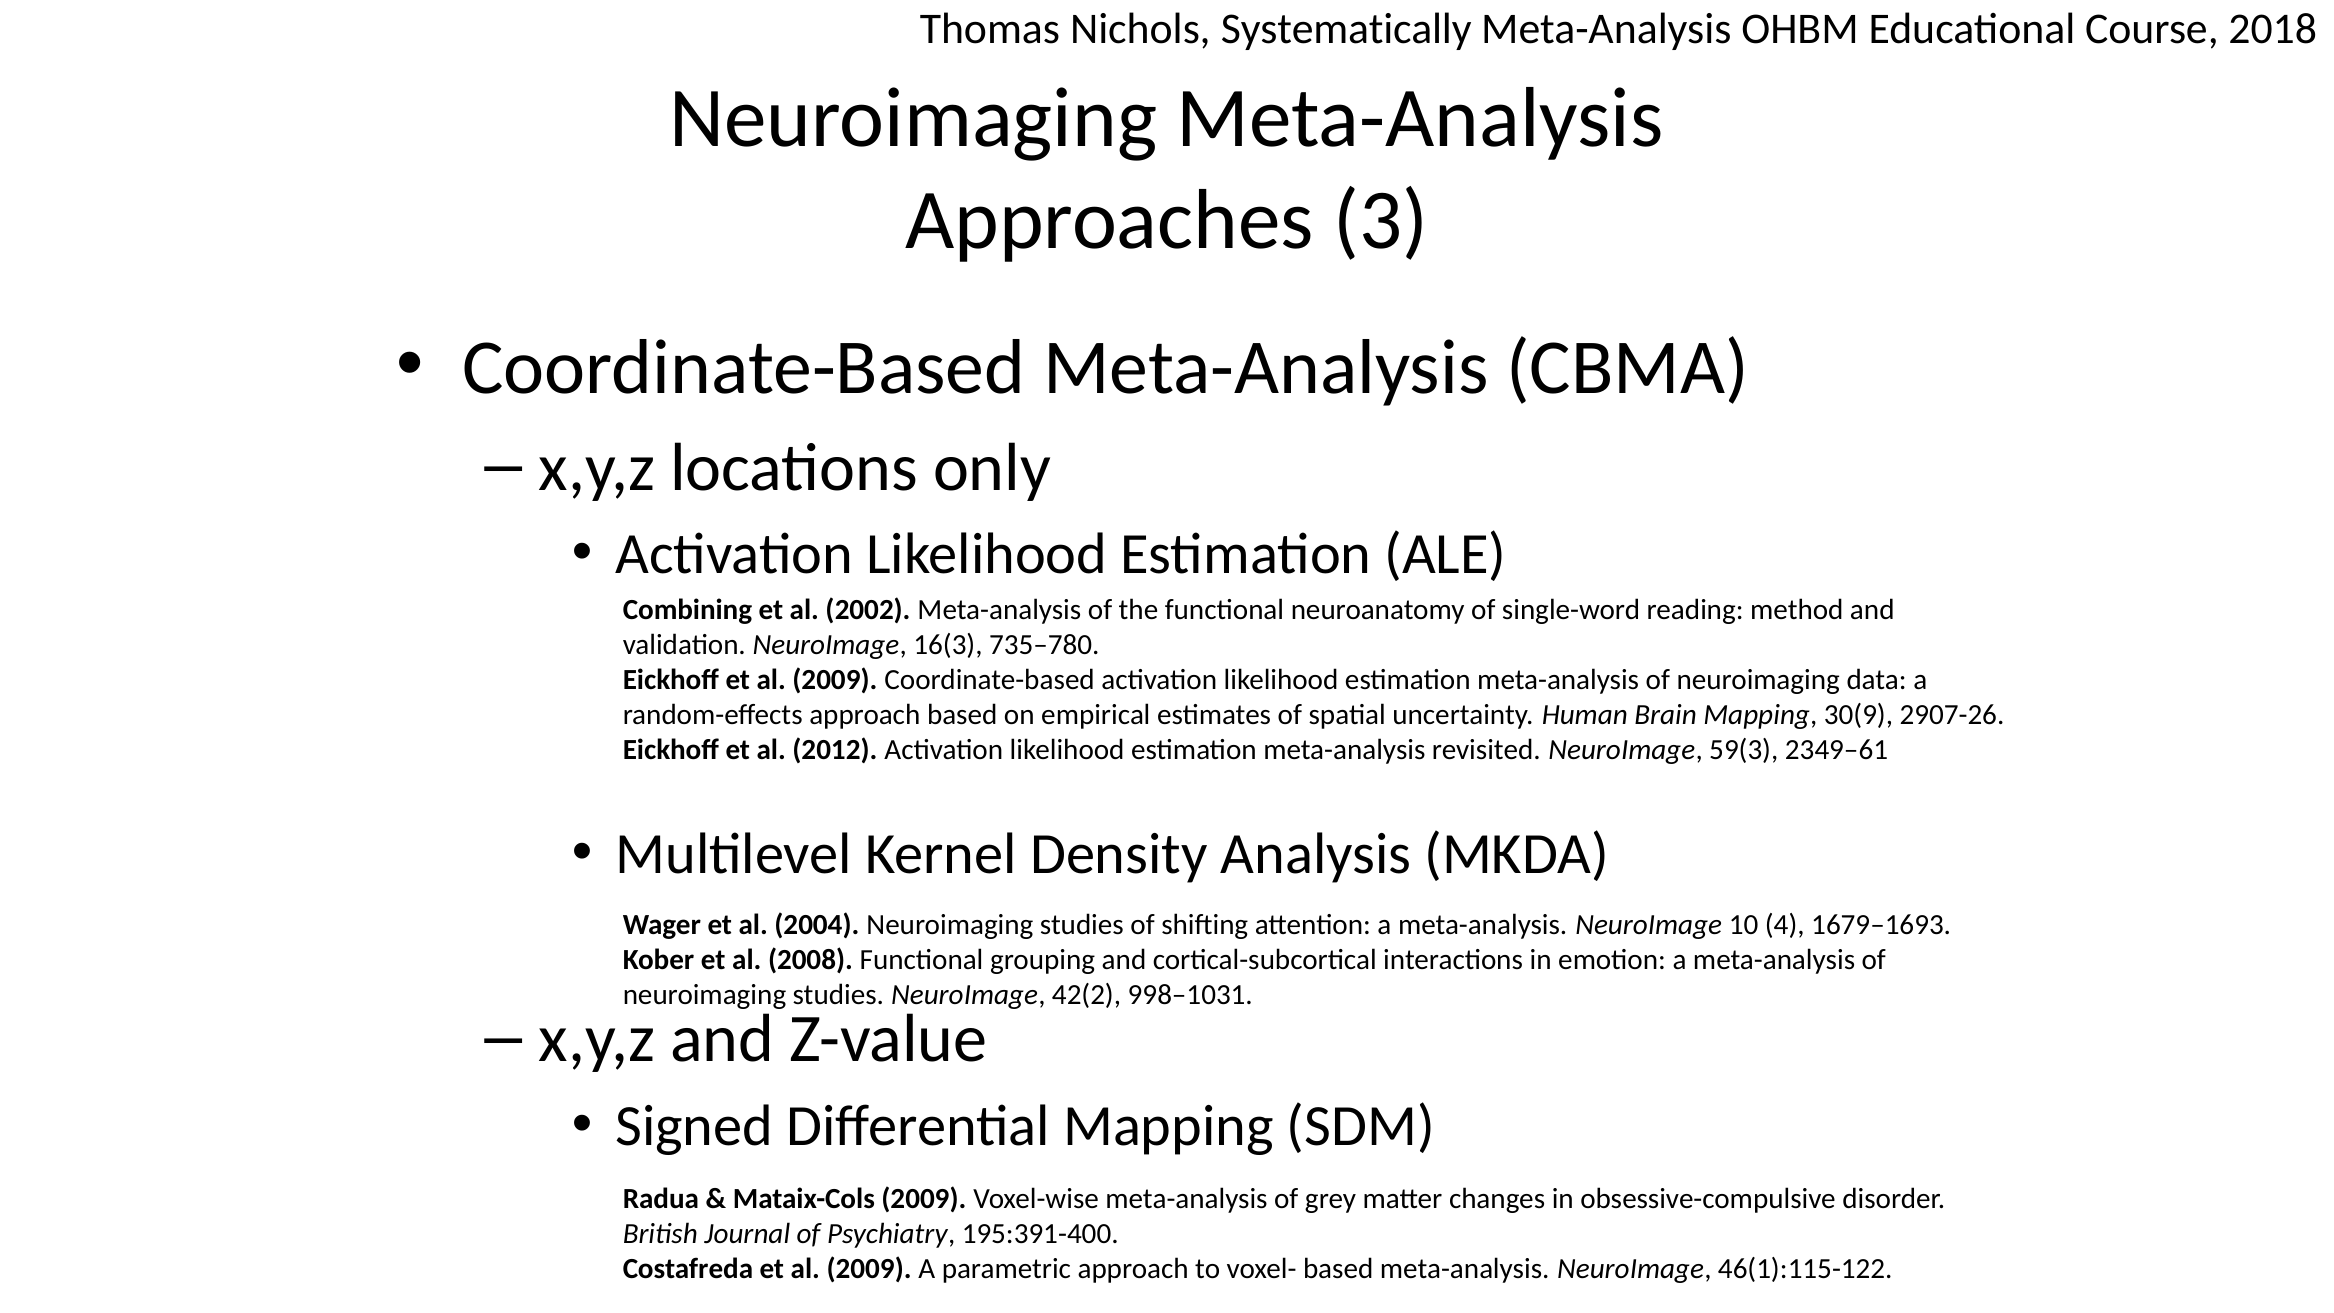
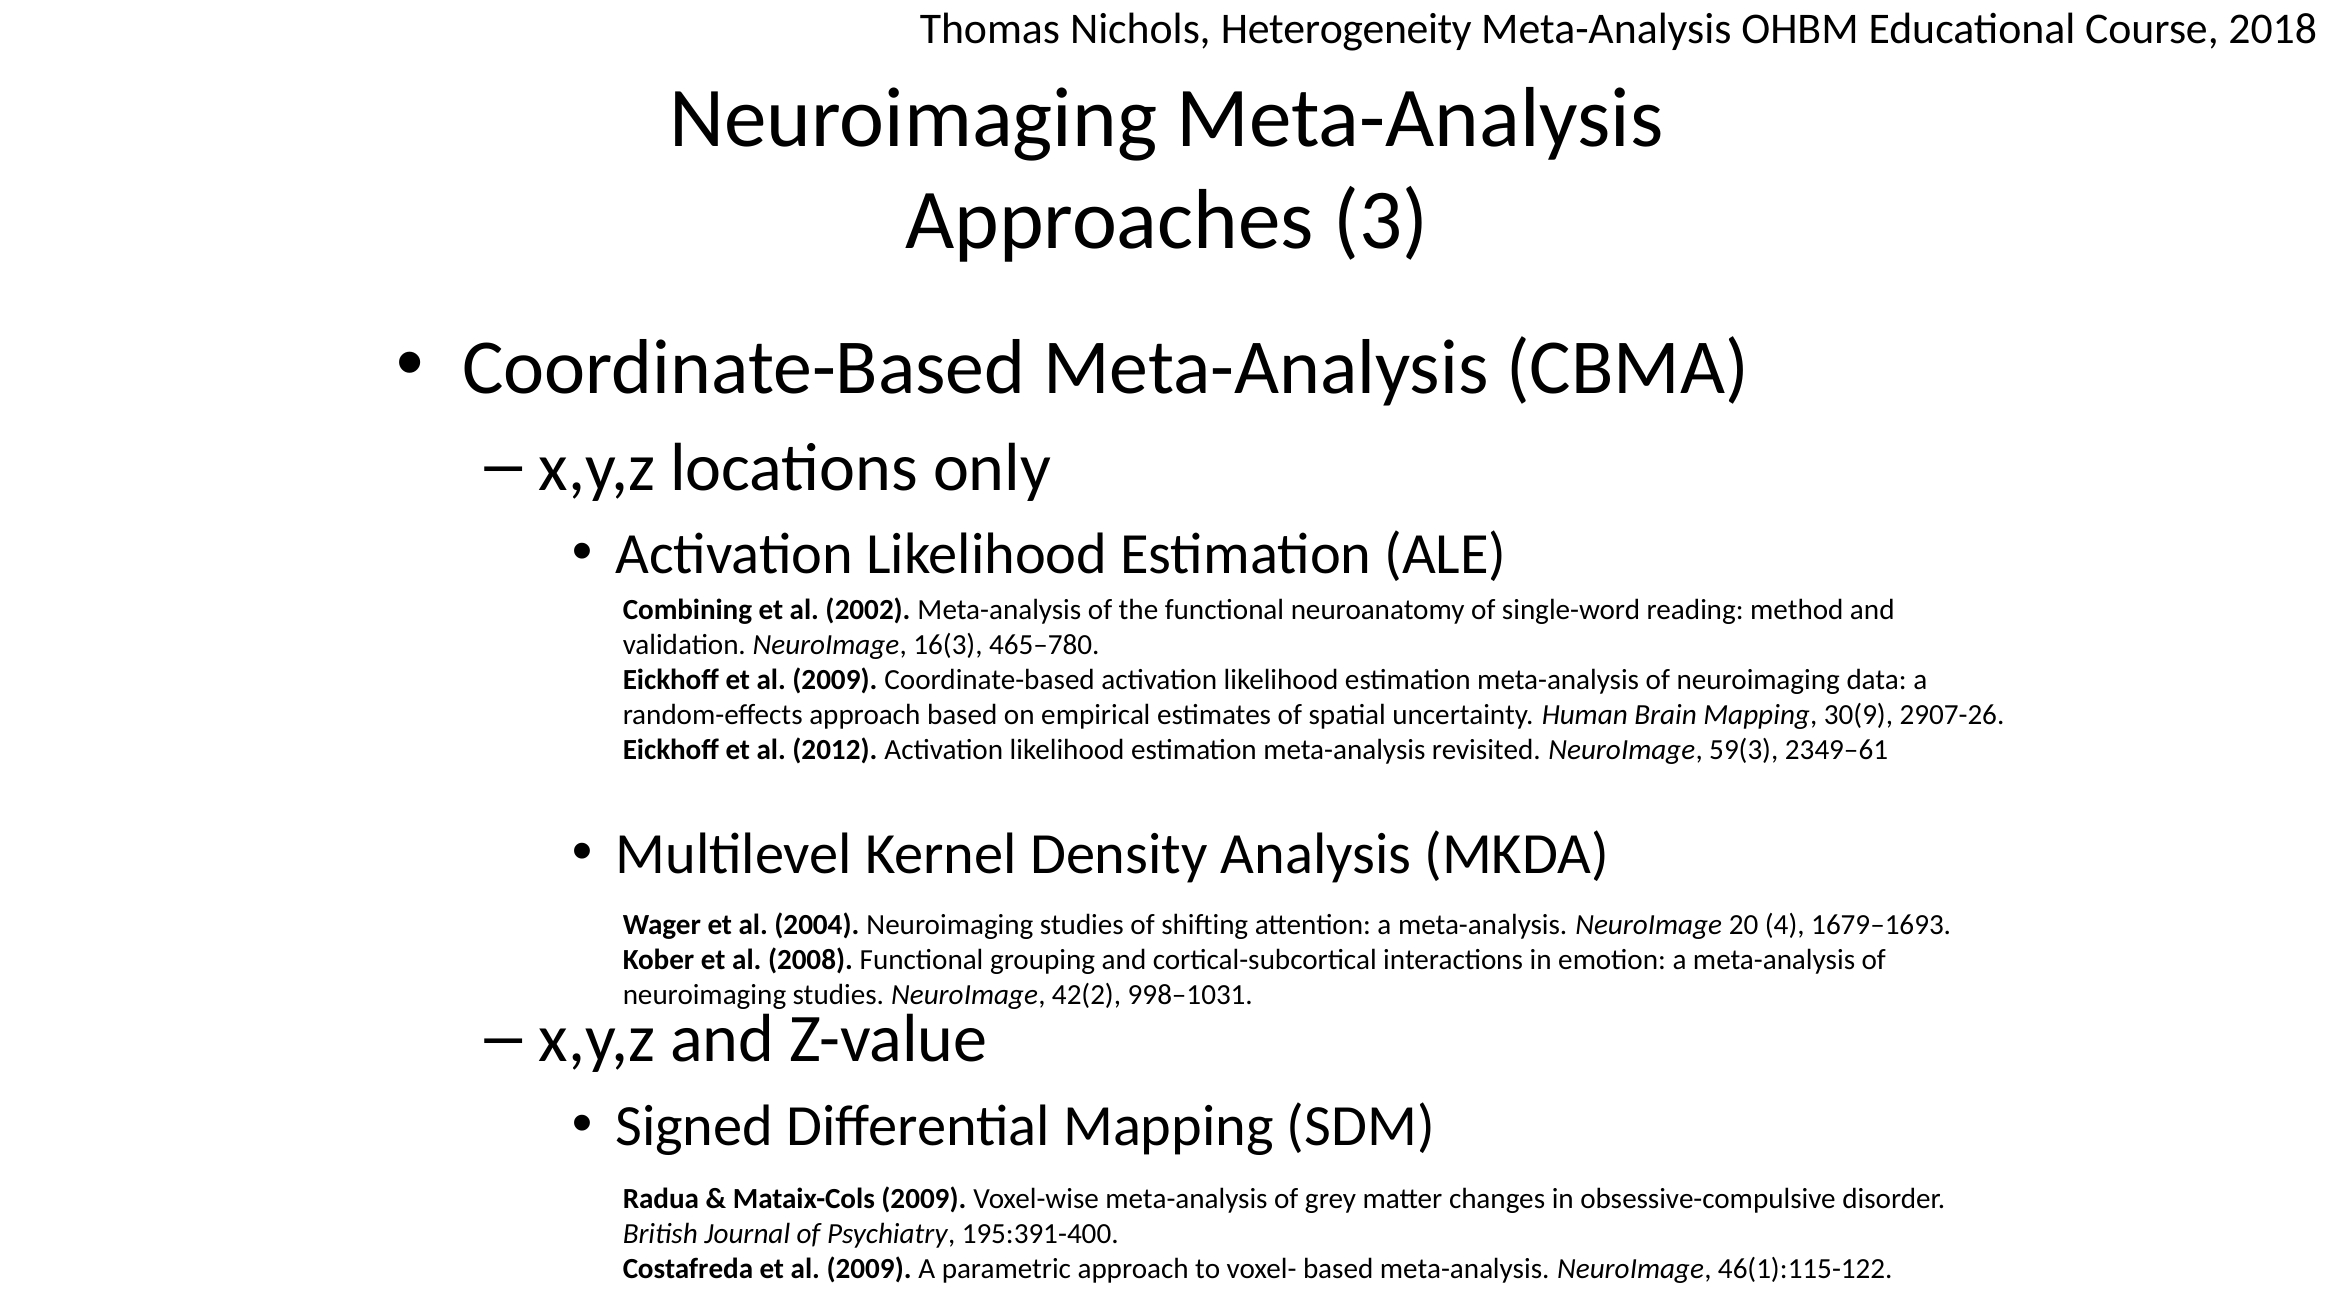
Systematically: Systematically -> Heterogeneity
735–780: 735–780 -> 465–780
10: 10 -> 20
